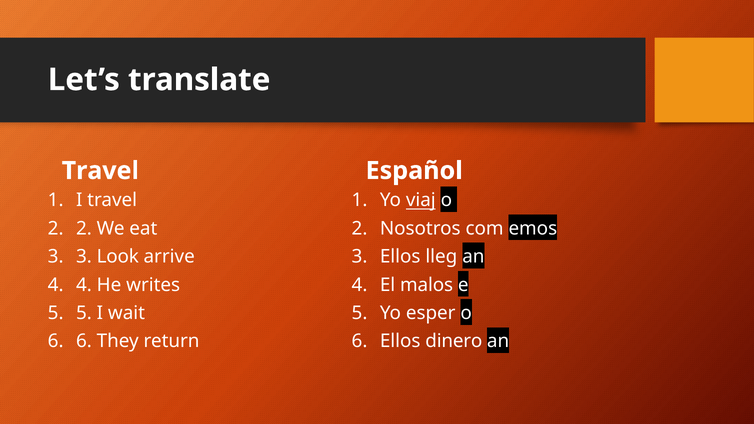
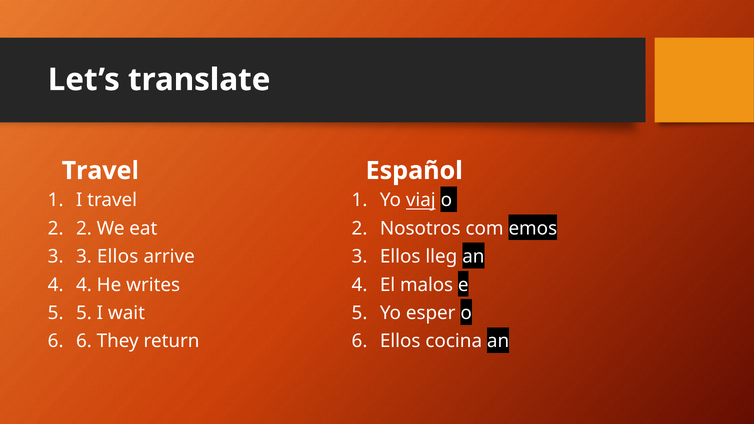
3 3 Look: Look -> Ellos
dinero: dinero -> cocina
